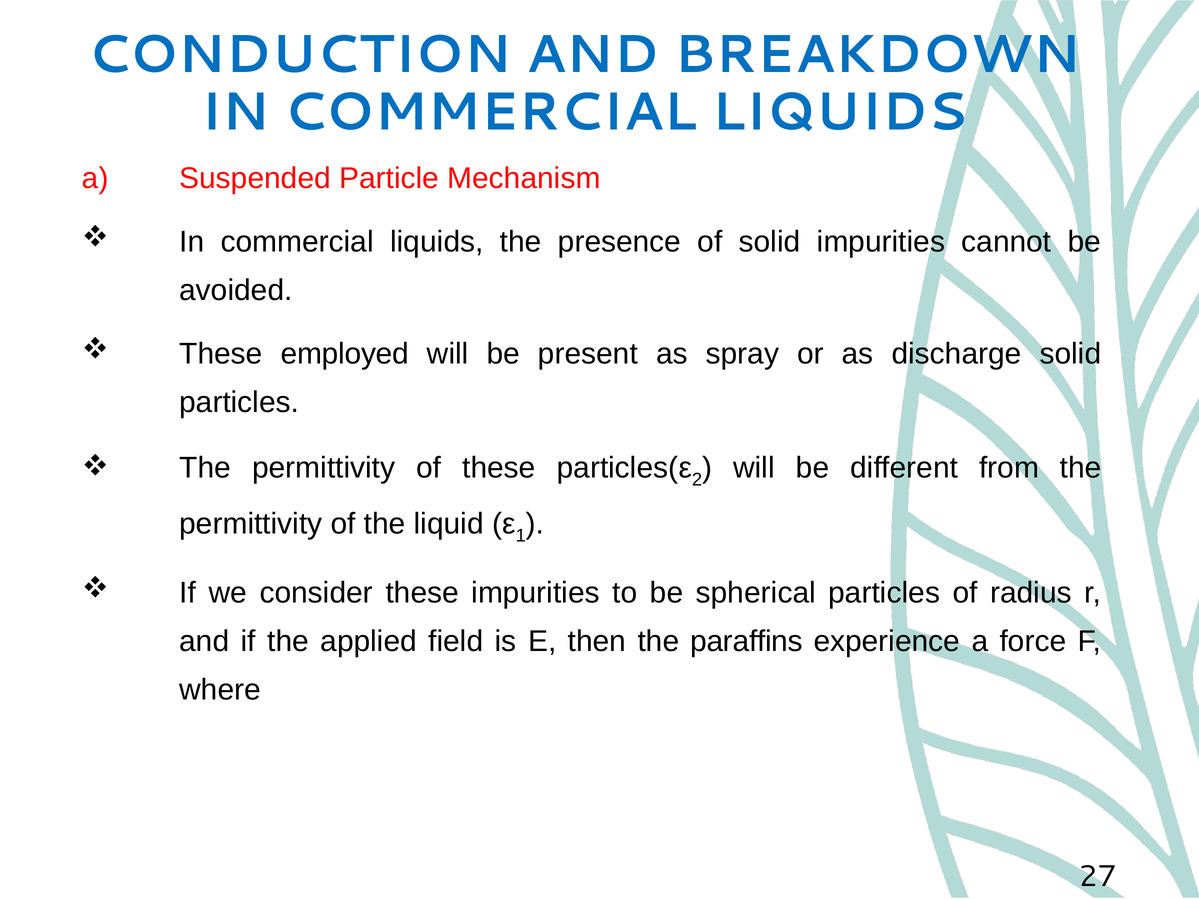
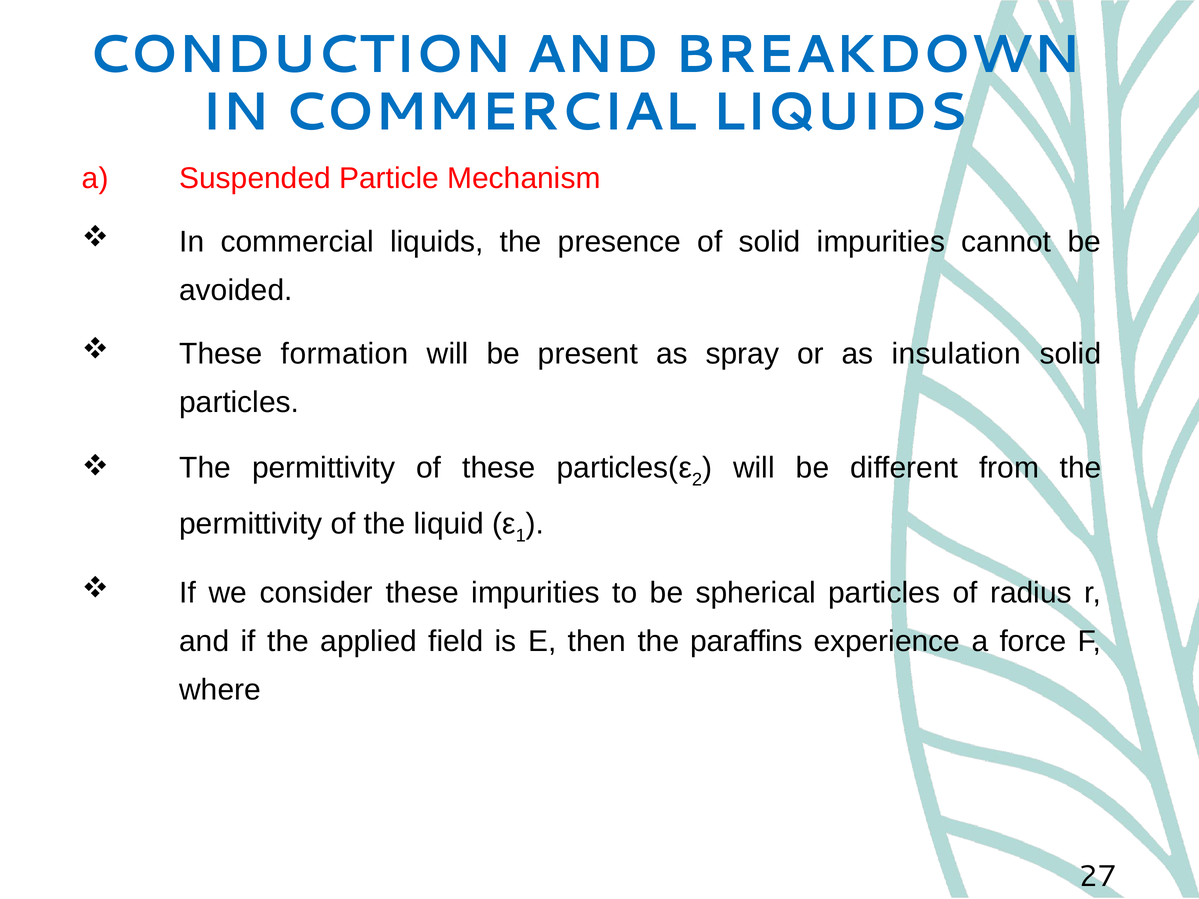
employed: employed -> formation
discharge: discharge -> insulation
